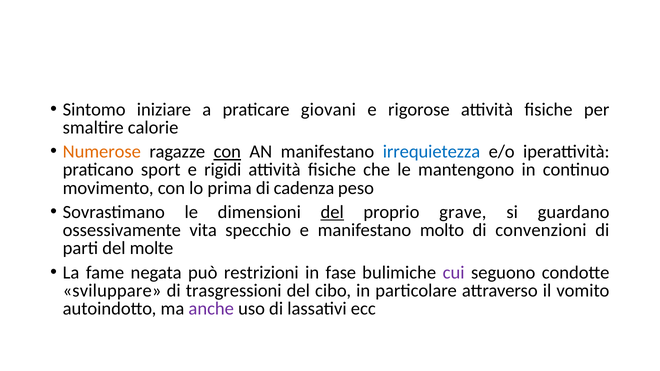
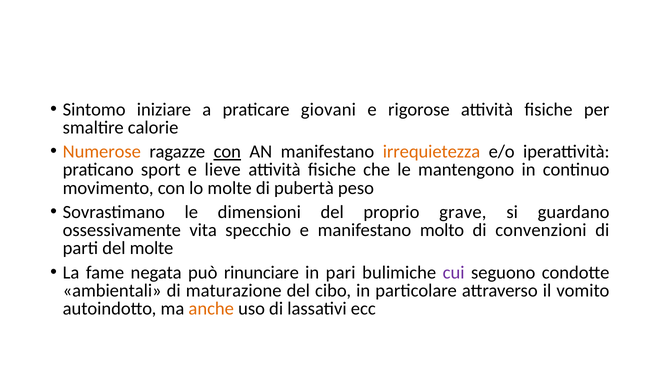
irrequietezza colour: blue -> orange
rigidi: rigidi -> lieve
lo prima: prima -> molte
cadenza: cadenza -> pubertà
del at (332, 212) underline: present -> none
restrizioni: restrizioni -> rinunciare
fase: fase -> pari
sviluppare: sviluppare -> ambientali
trasgressioni: trasgressioni -> maturazione
anche colour: purple -> orange
